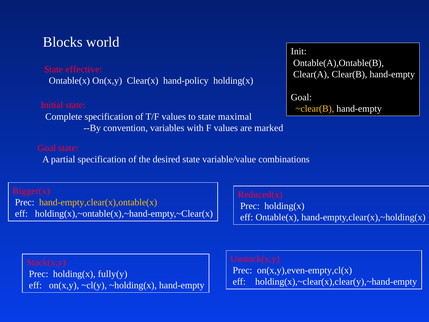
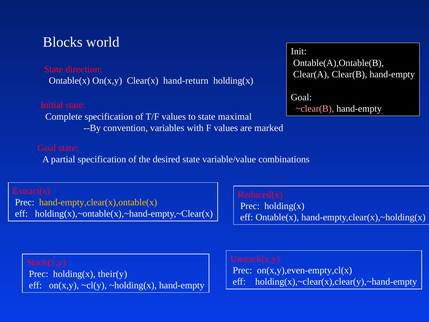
effective: effective -> direction
hand-policy: hand-policy -> hand-return
~clear(B colour: yellow -> pink
Bigger(x: Bigger(x -> Extract(x
fully(y: fully(y -> their(y
